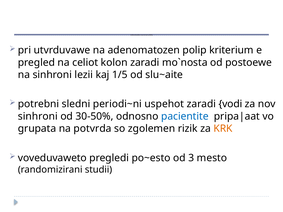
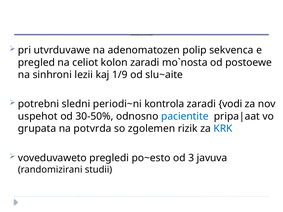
kriterium: kriterium -> sekvenca
1/5: 1/5 -> 1/9
uspehot: uspehot -> kontrola
sinhroni at (38, 116): sinhroni -> uspehot
KRK at (223, 129) colour: orange -> blue
mesto: mesto -> javuva
